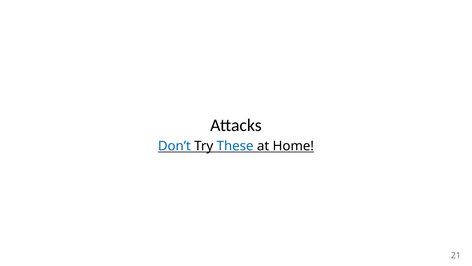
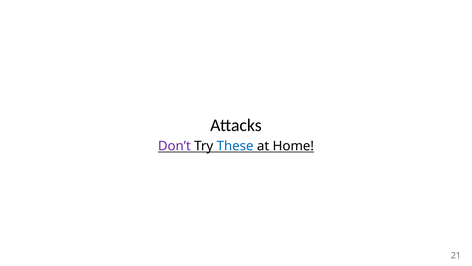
Don’t colour: blue -> purple
